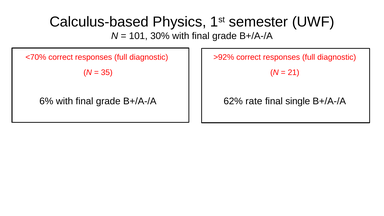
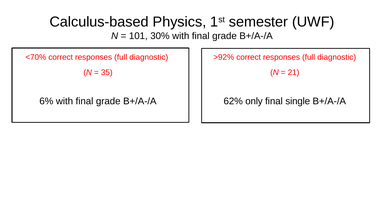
rate: rate -> only
